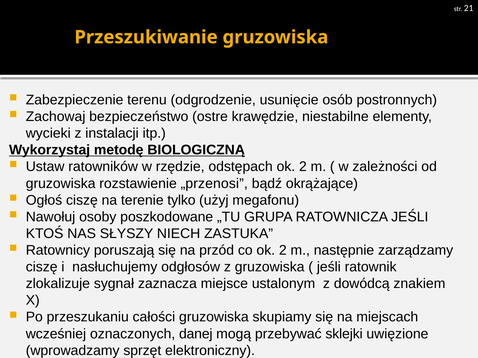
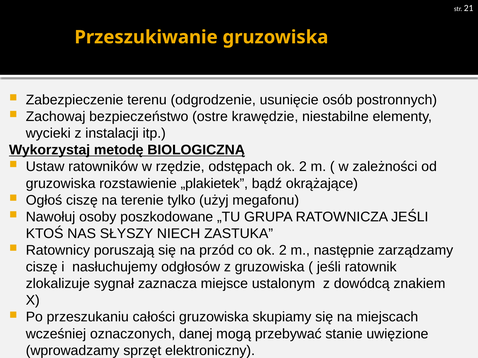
„przenosi: „przenosi -> „plakietek
sklejki: sklejki -> stanie
